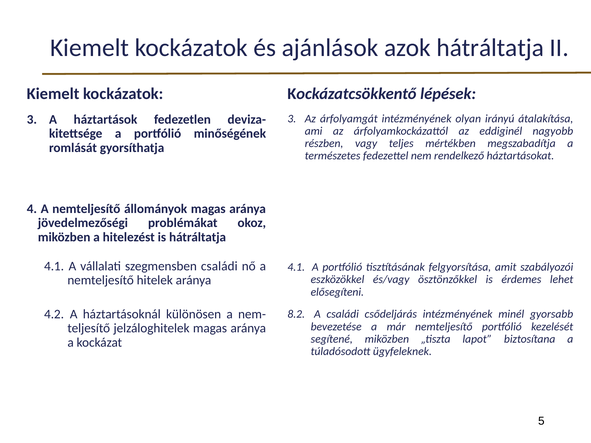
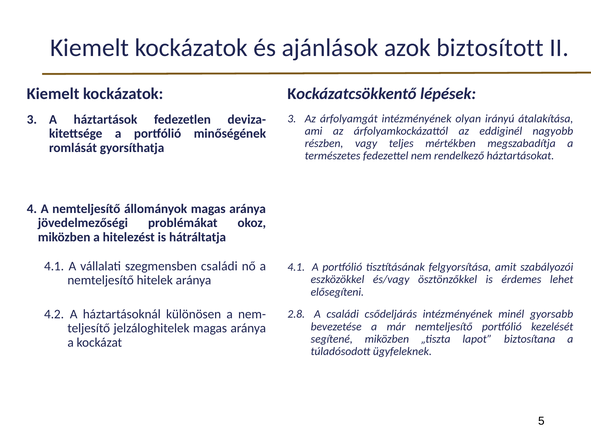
azok hátráltatja: hátráltatja -> biztosított
8.2: 8.2 -> 2.8
